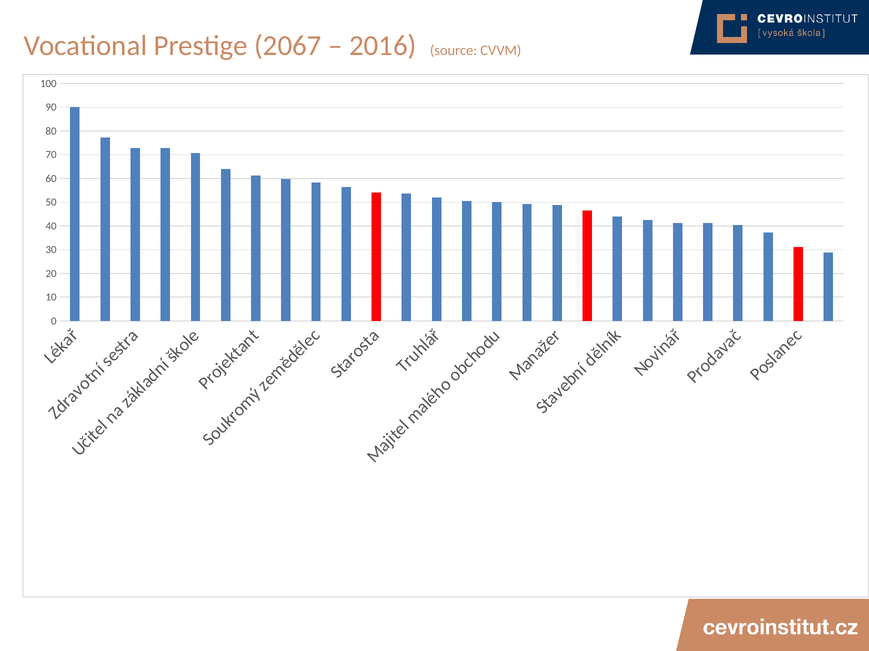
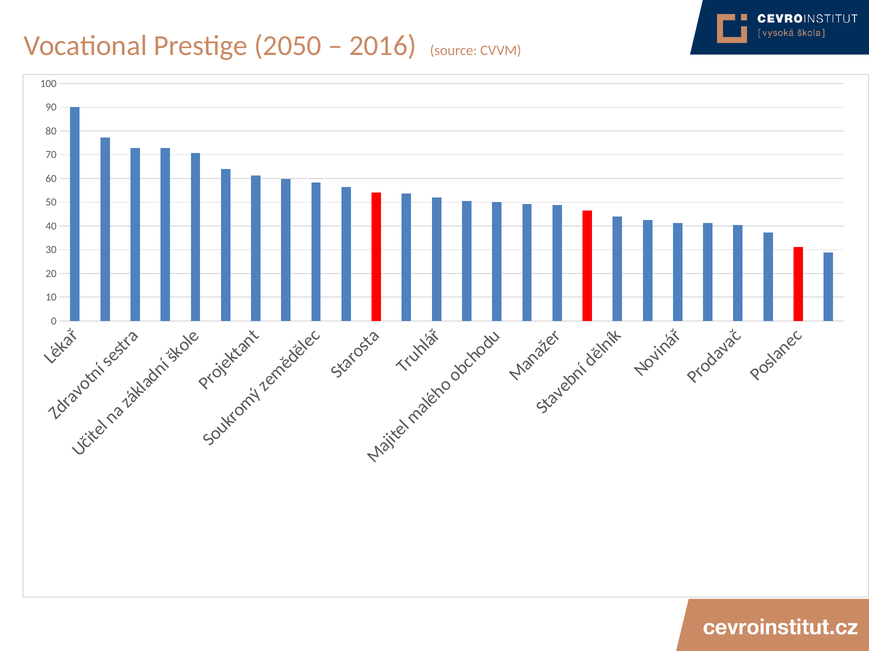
2067: 2067 -> 2050
